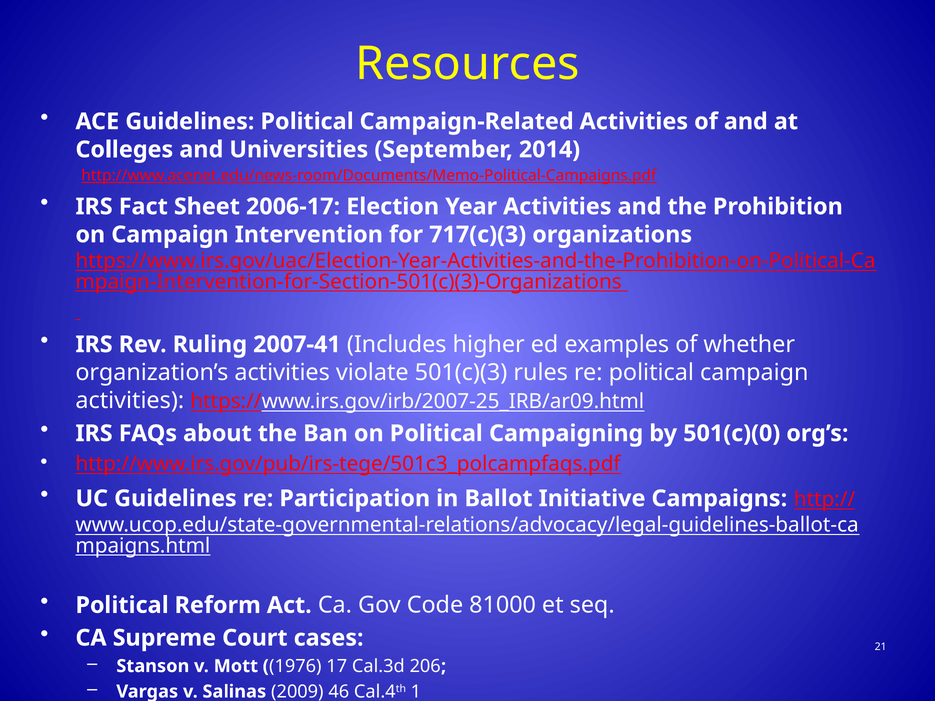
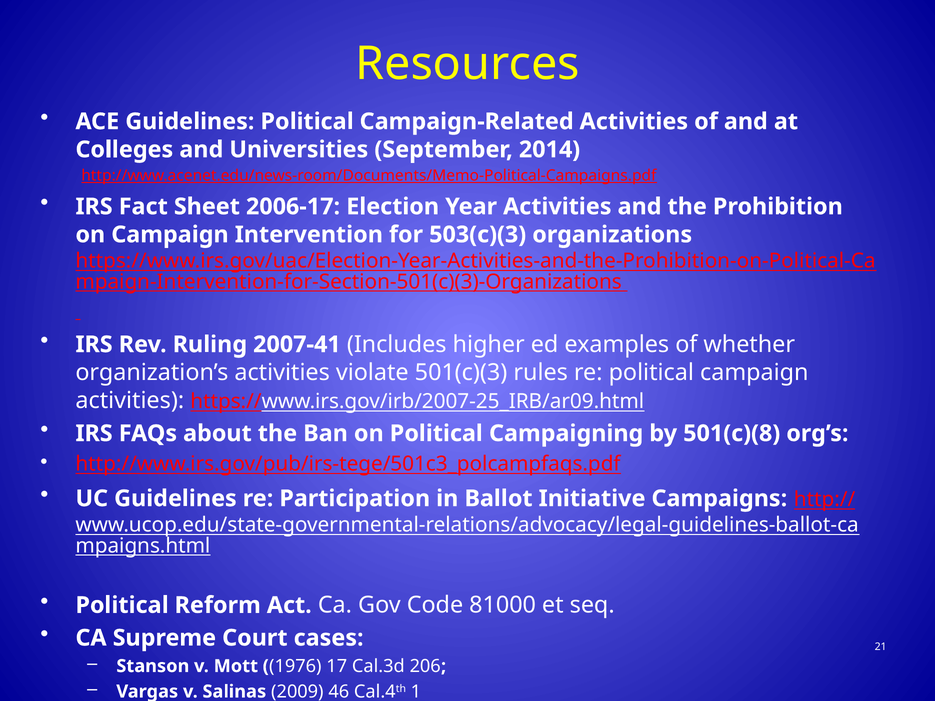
717(c)(3: 717(c)(3 -> 503(c)(3
501(c)(0: 501(c)(0 -> 501(c)(8
